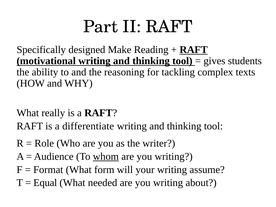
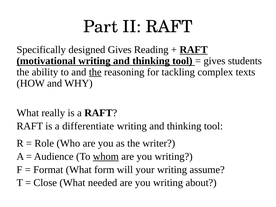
designed Make: Make -> Gives
the at (95, 72) underline: none -> present
Equal: Equal -> Close
